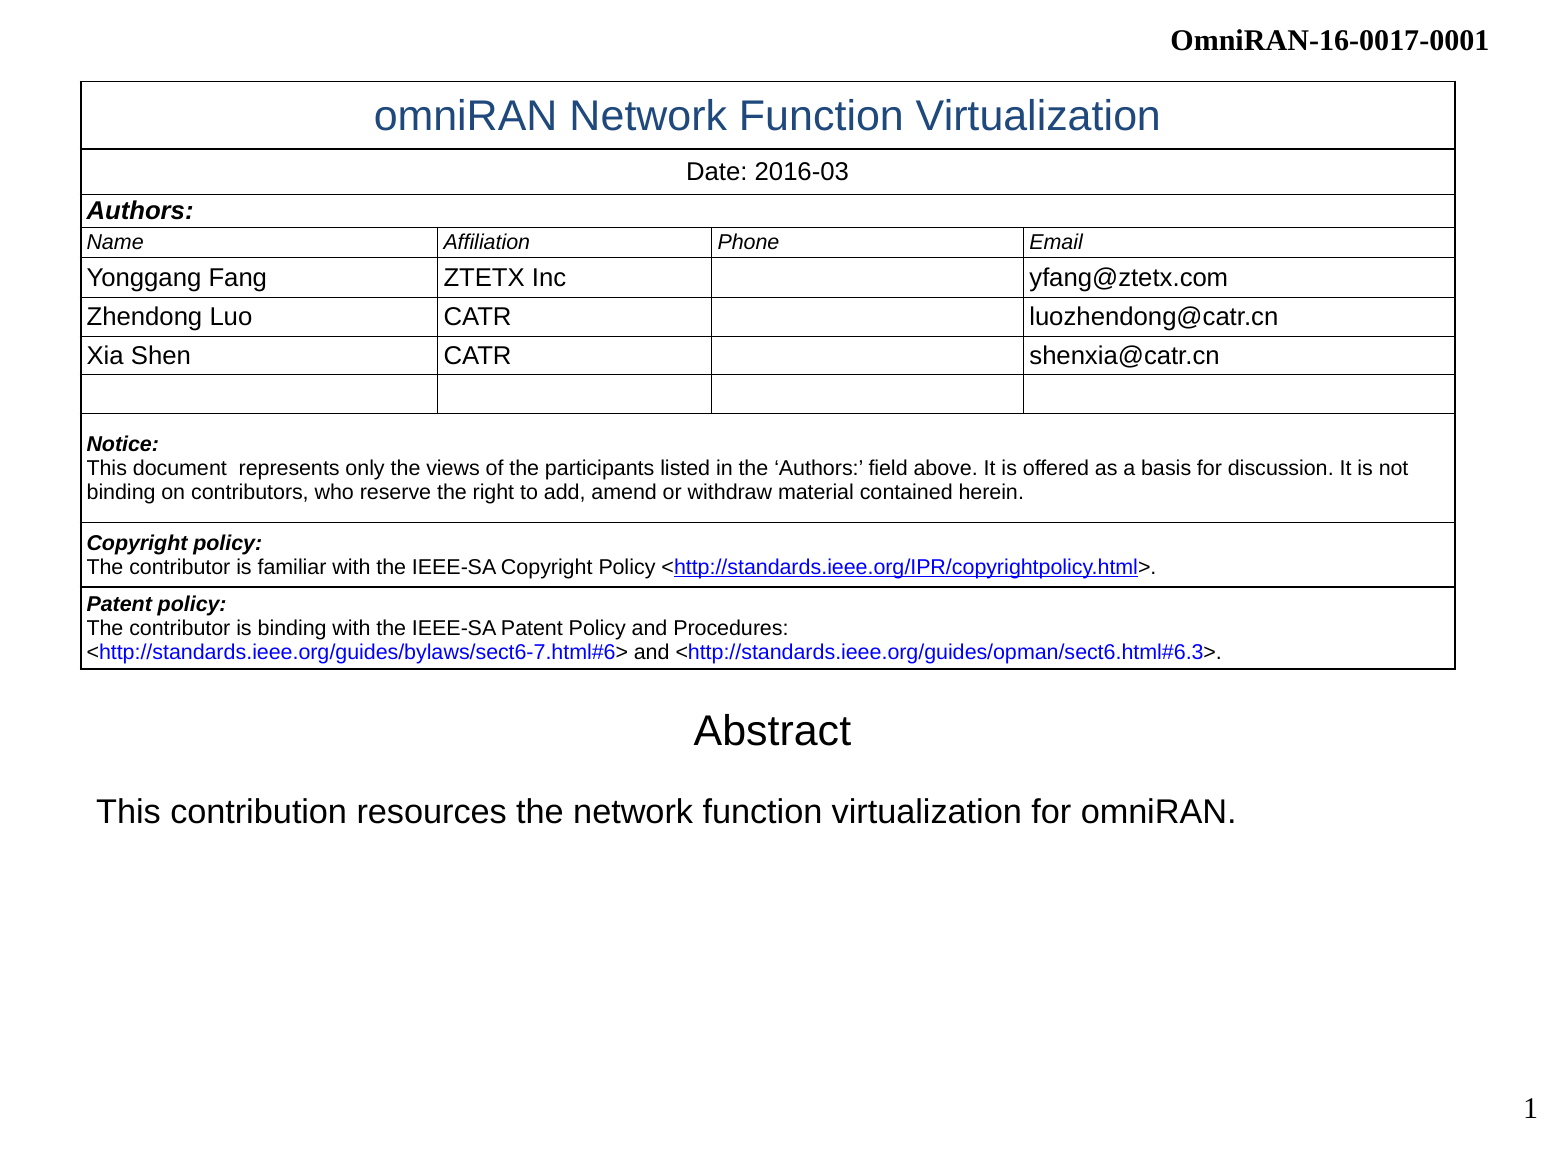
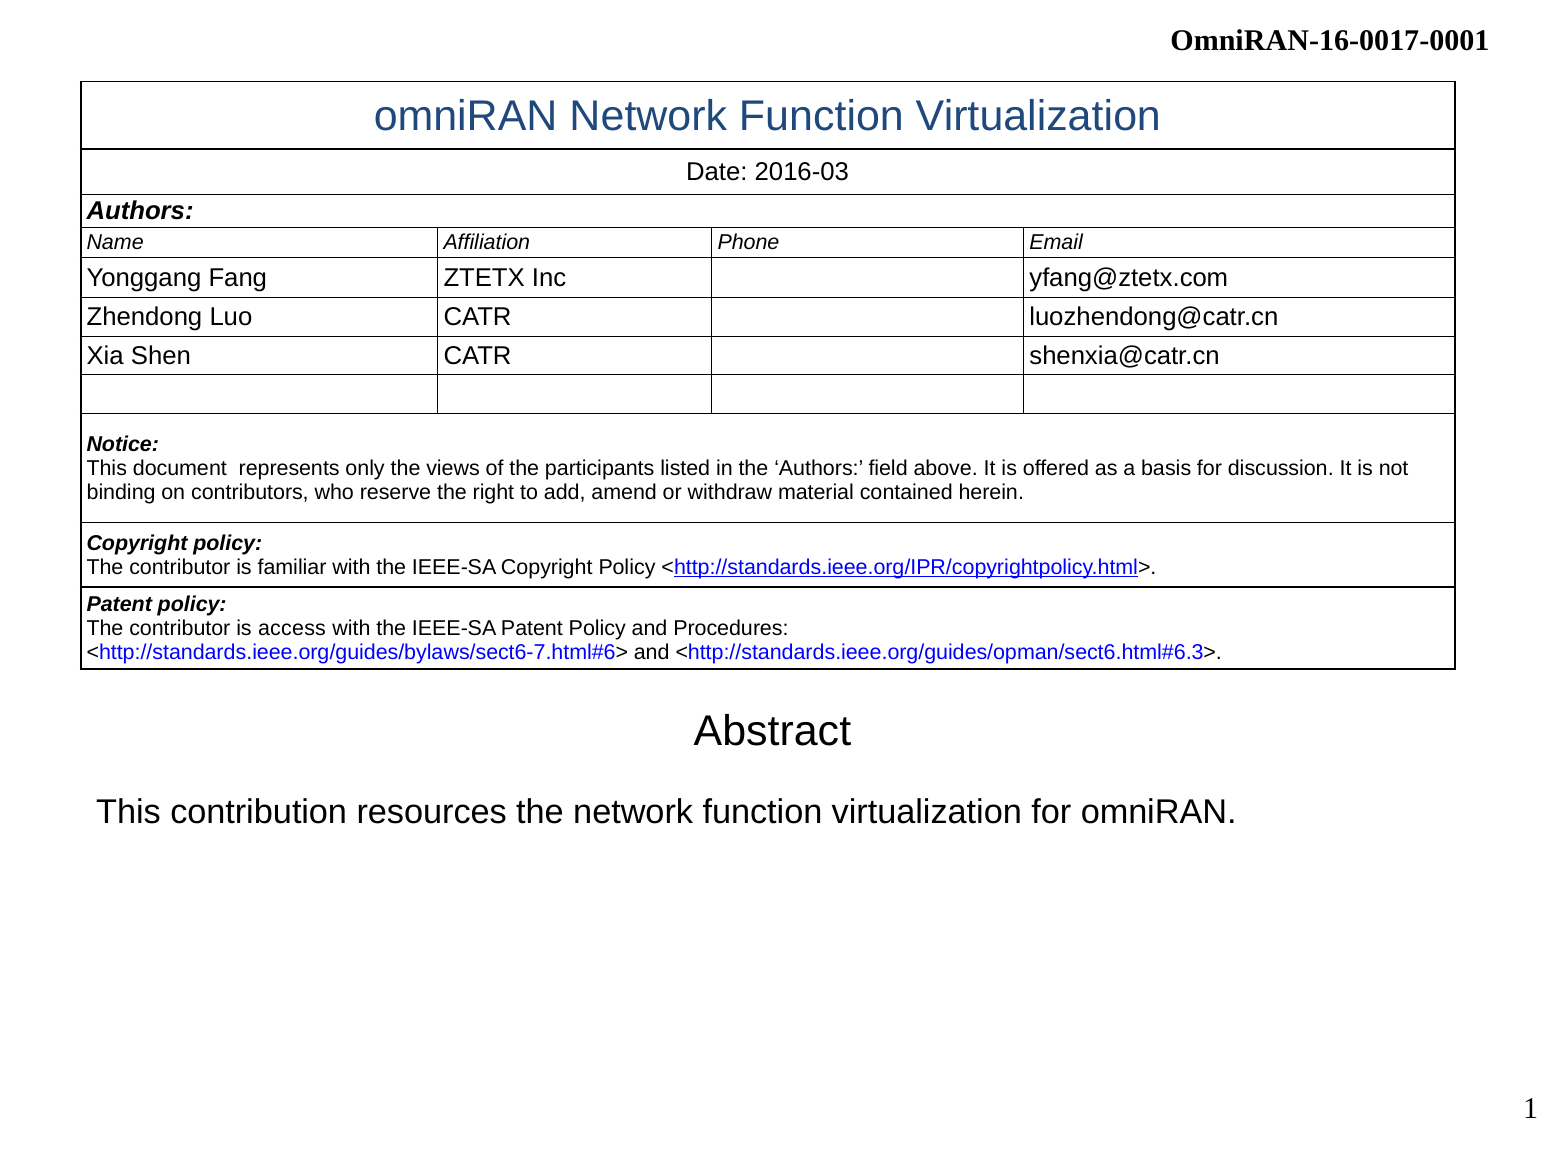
is binding: binding -> access
